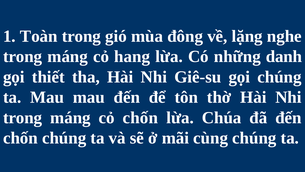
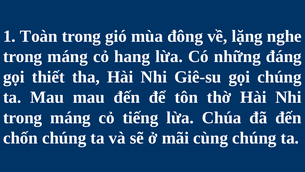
danh: danh -> đáng
cỏ chốn: chốn -> tiếng
